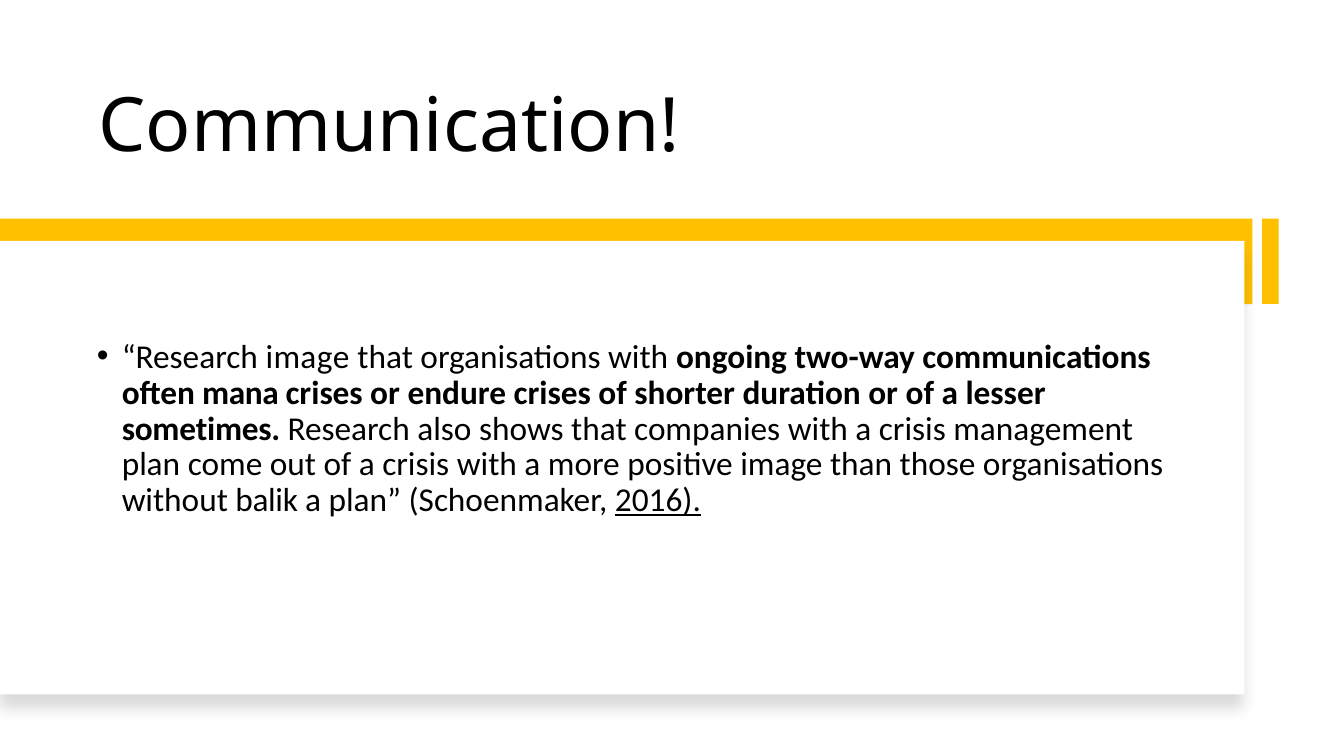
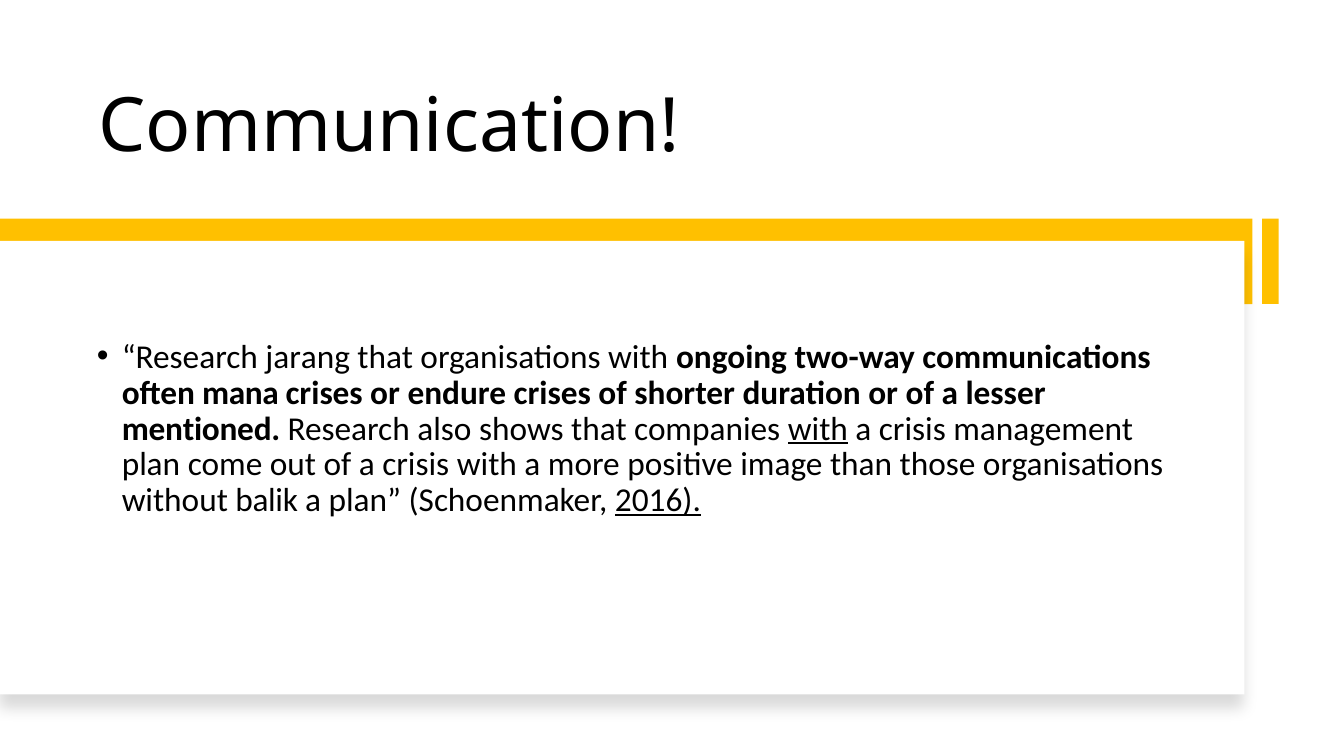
Research image: image -> jarang
sometimes: sometimes -> mentioned
with at (818, 429) underline: none -> present
